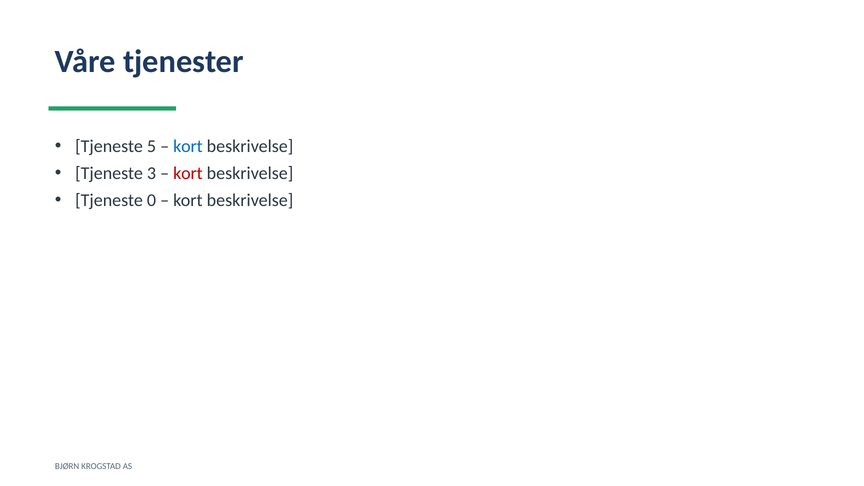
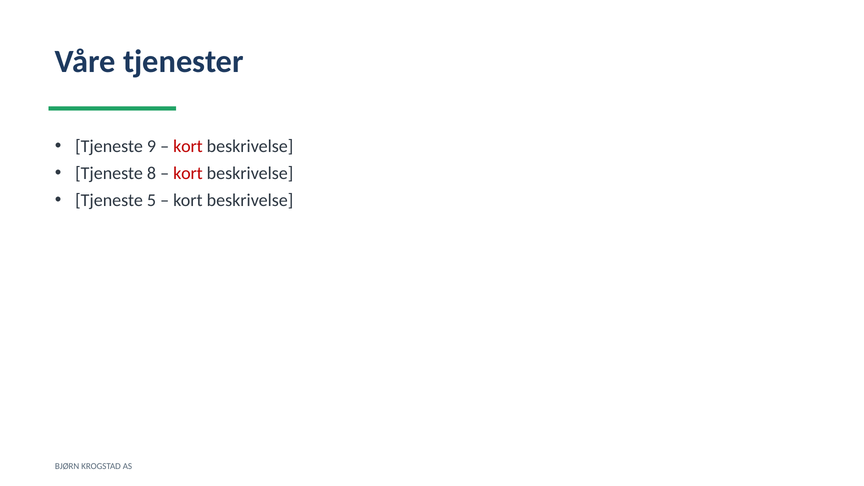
5: 5 -> 9
kort at (188, 146) colour: blue -> red
3: 3 -> 8
0: 0 -> 5
